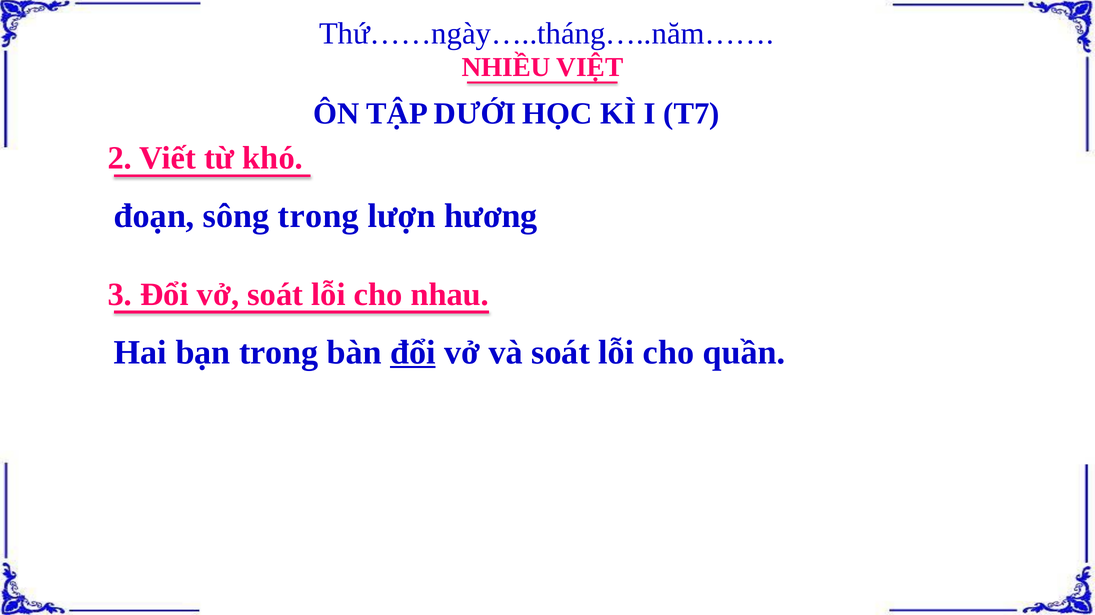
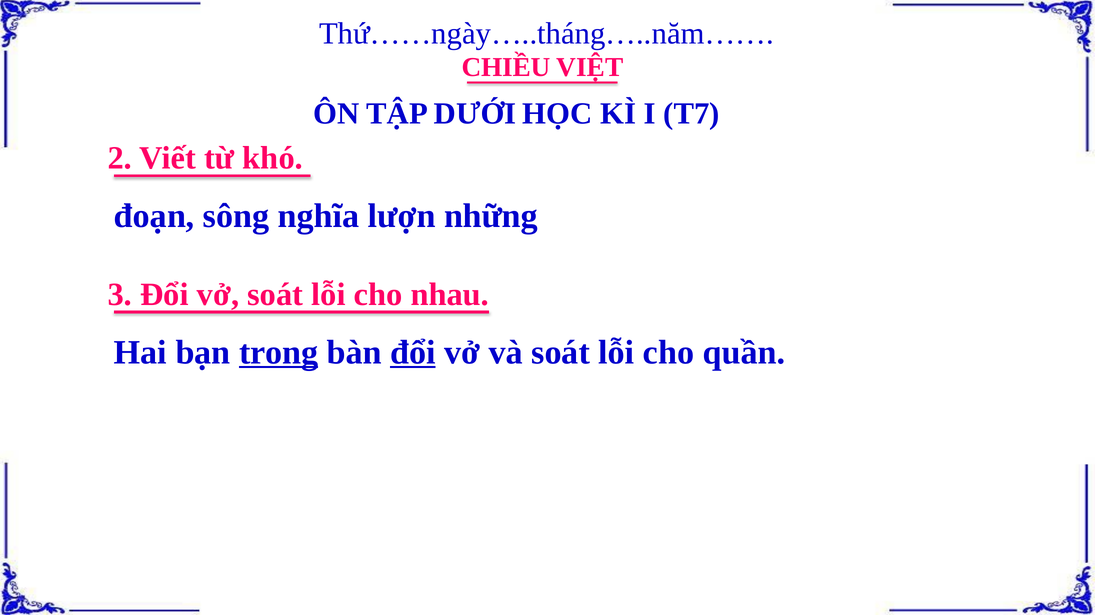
NHIỀU: NHIỀU -> CHIỀU
sông trong: trong -> nghĩa
hương: hương -> những
trong at (279, 353) underline: none -> present
